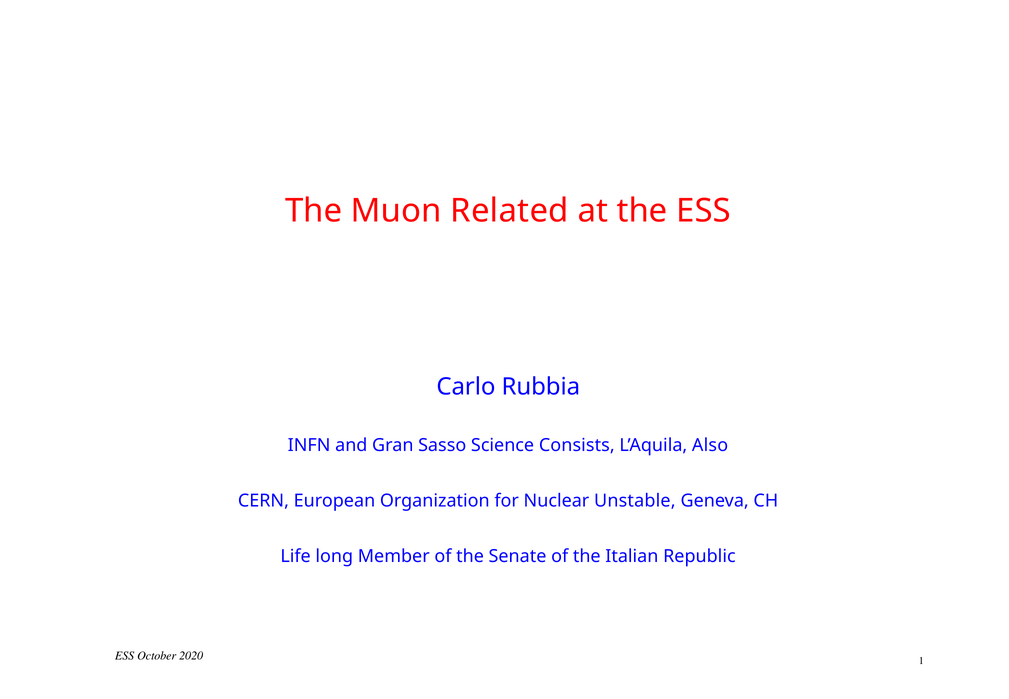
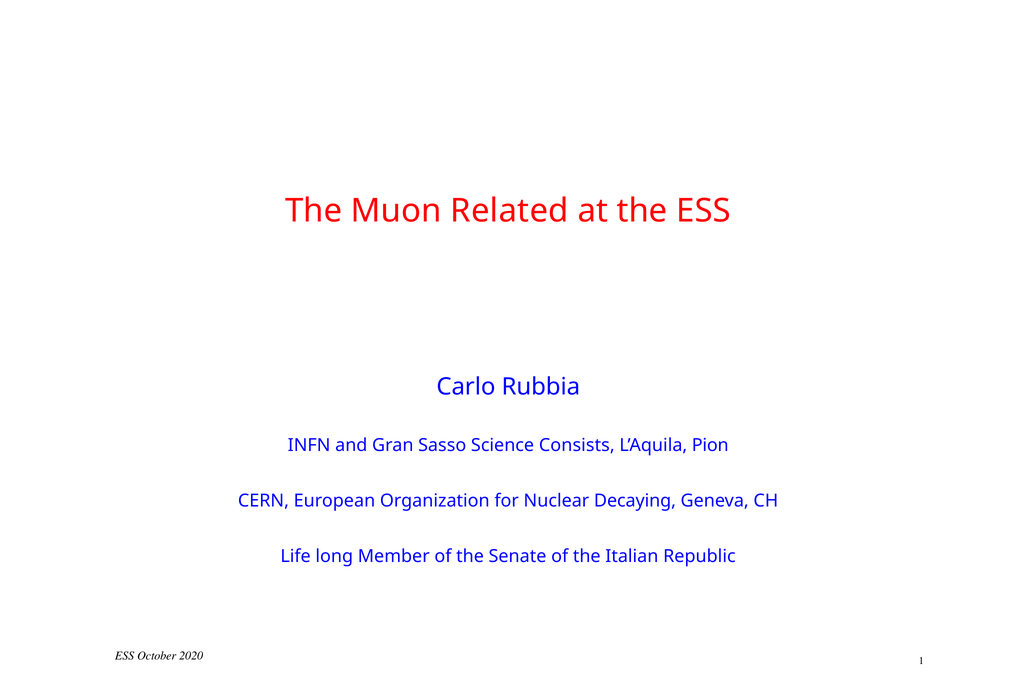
Also: Also -> Pion
Unstable: Unstable -> Decaying
